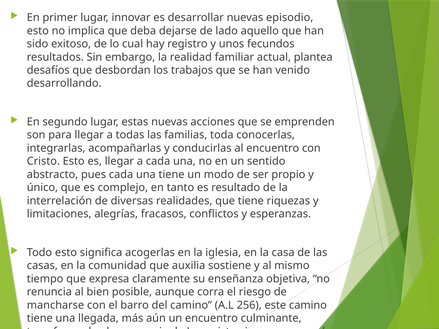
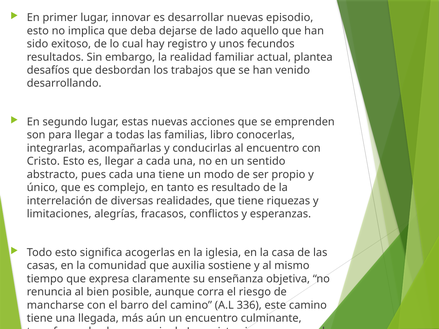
toda: toda -> libro
256: 256 -> 336
